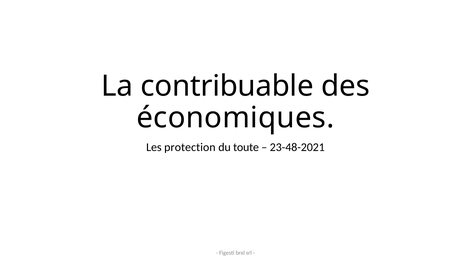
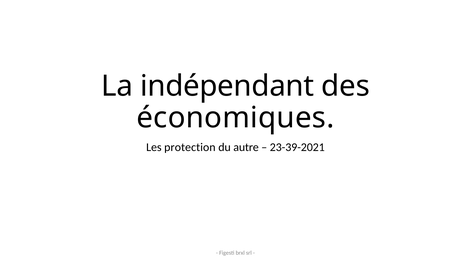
contribuable: contribuable -> indépendant
toute: toute -> autre
23-48-2021: 23-48-2021 -> 23-39-2021
